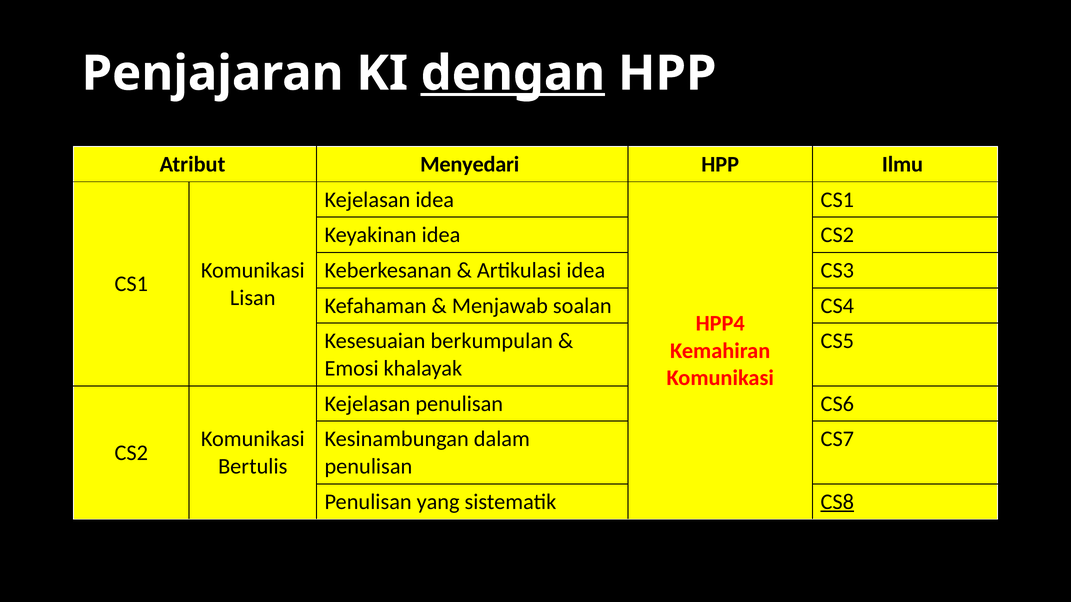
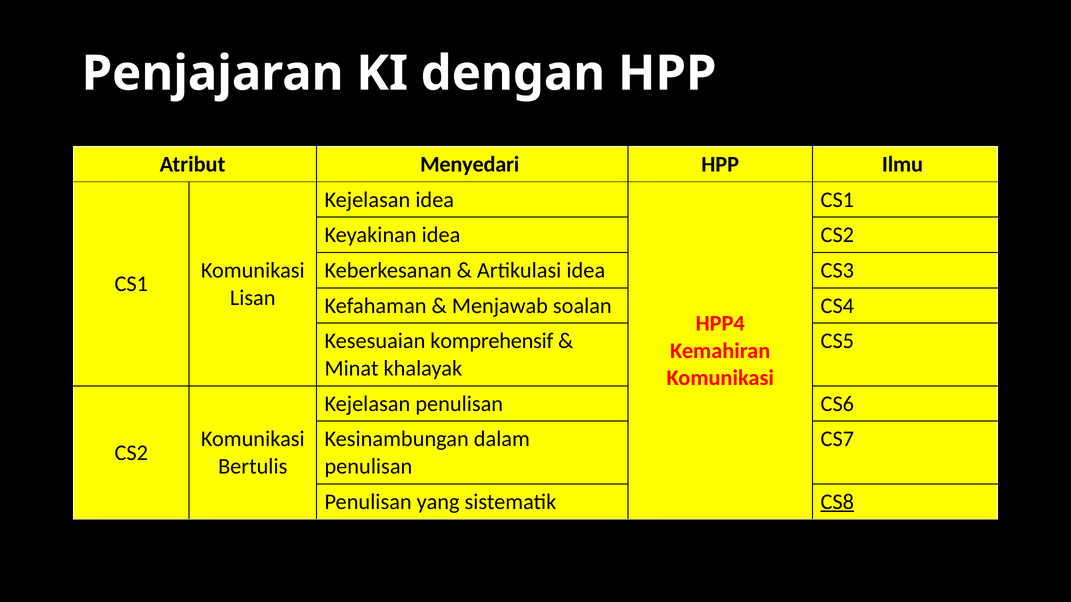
dengan underline: present -> none
berkumpulan: berkumpulan -> komprehensif
Emosi: Emosi -> Minat
